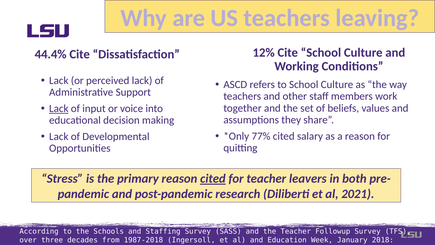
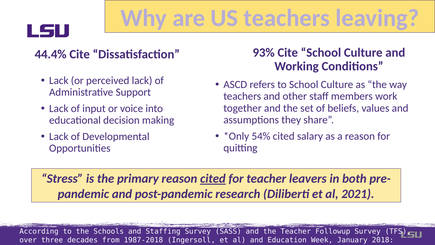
12%: 12% -> 93%
Lack at (59, 108) underline: present -> none
77%: 77% -> 54%
